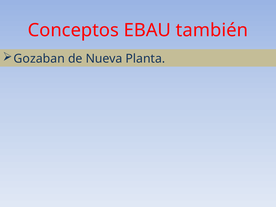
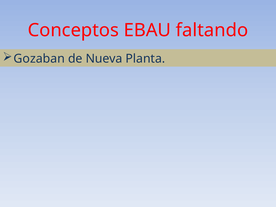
también: también -> faltando
